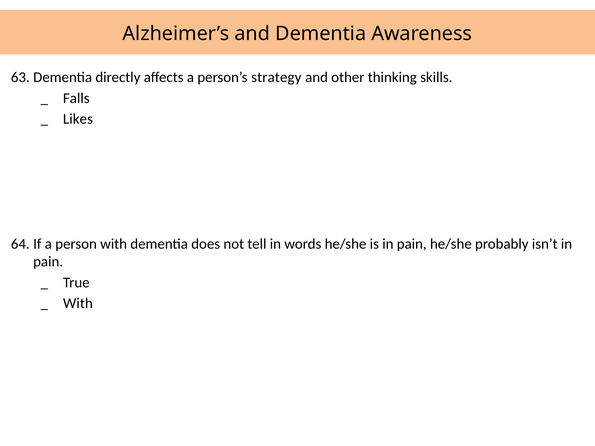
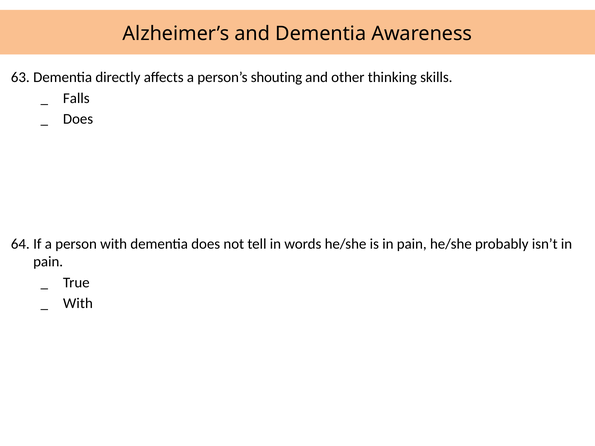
strategy: strategy -> shouting
Likes at (78, 119): Likes -> Does
